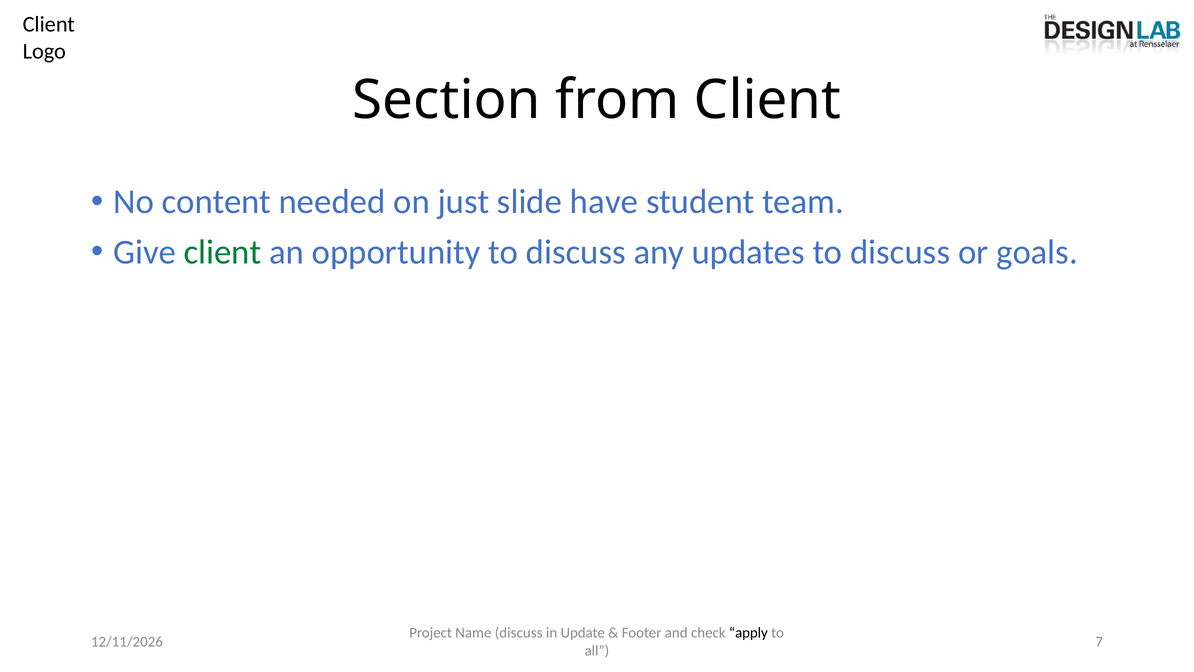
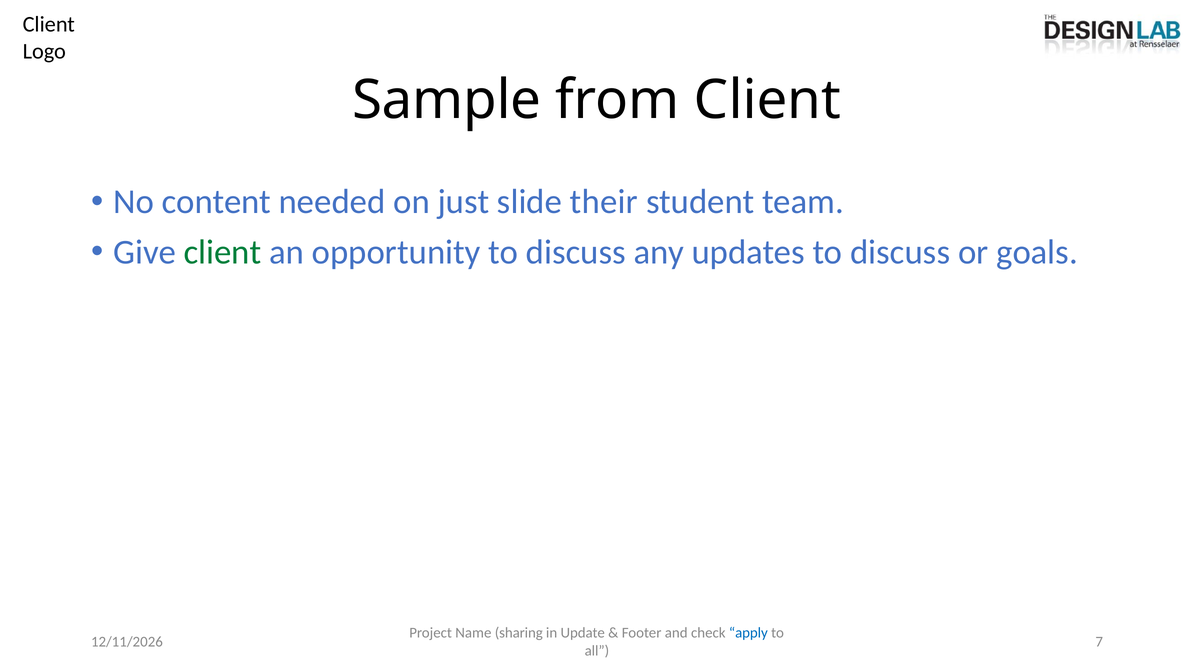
Section: Section -> Sample
have: have -> their
Name discuss: discuss -> sharing
apply colour: black -> blue
